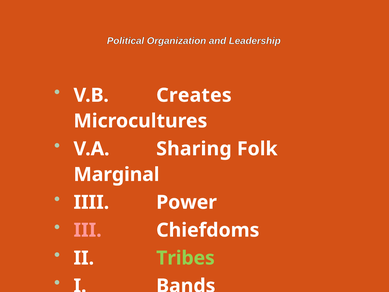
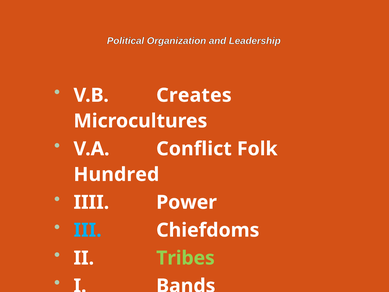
Sharing: Sharing -> Conflict
Marginal: Marginal -> Hundred
III colour: pink -> light blue
